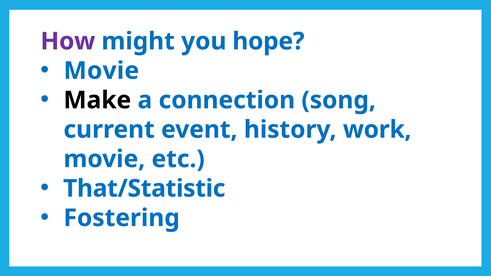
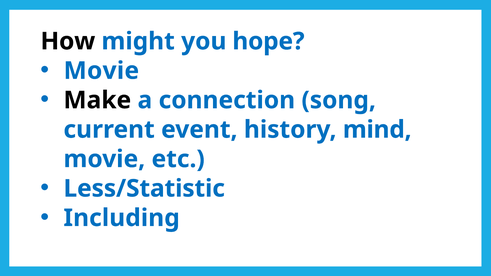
How colour: purple -> black
work: work -> mind
That/Statistic: That/Statistic -> Less/Statistic
Fostering: Fostering -> Including
